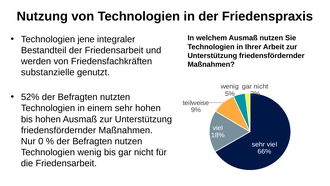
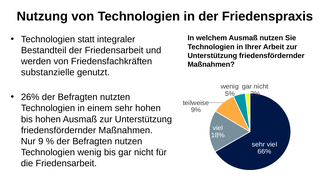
jene: jene -> statt
52%: 52% -> 26%
0: 0 -> 9
